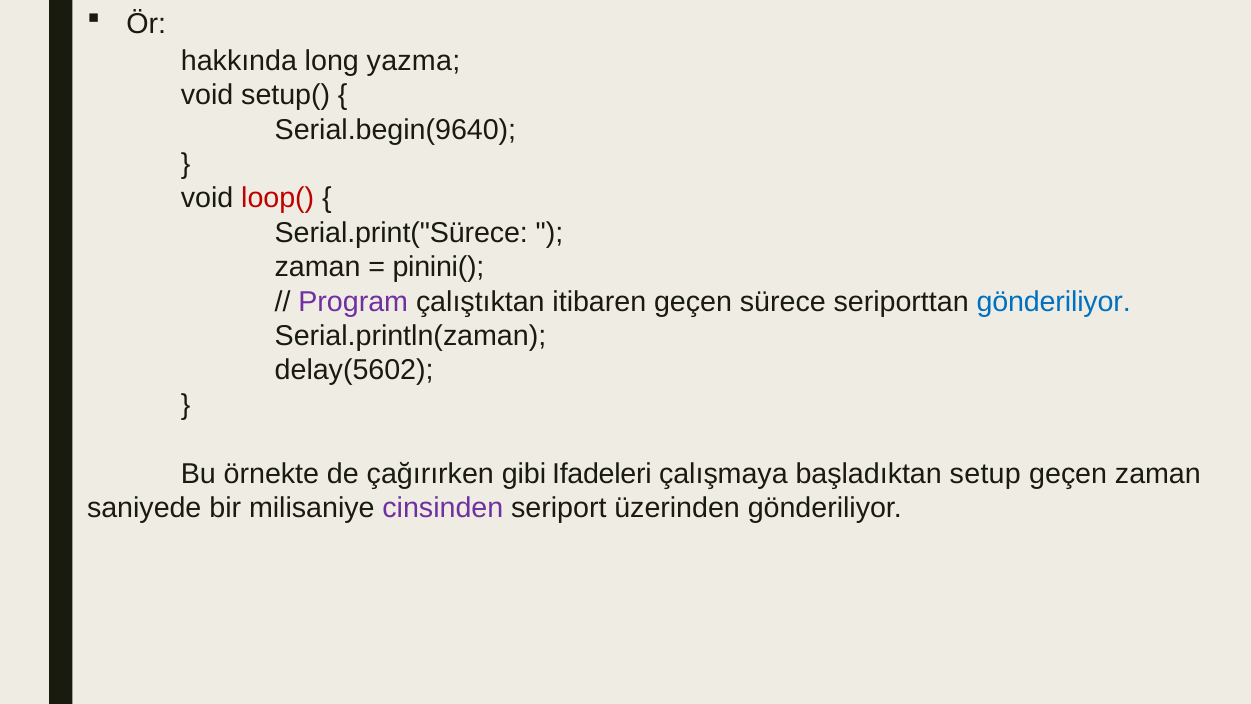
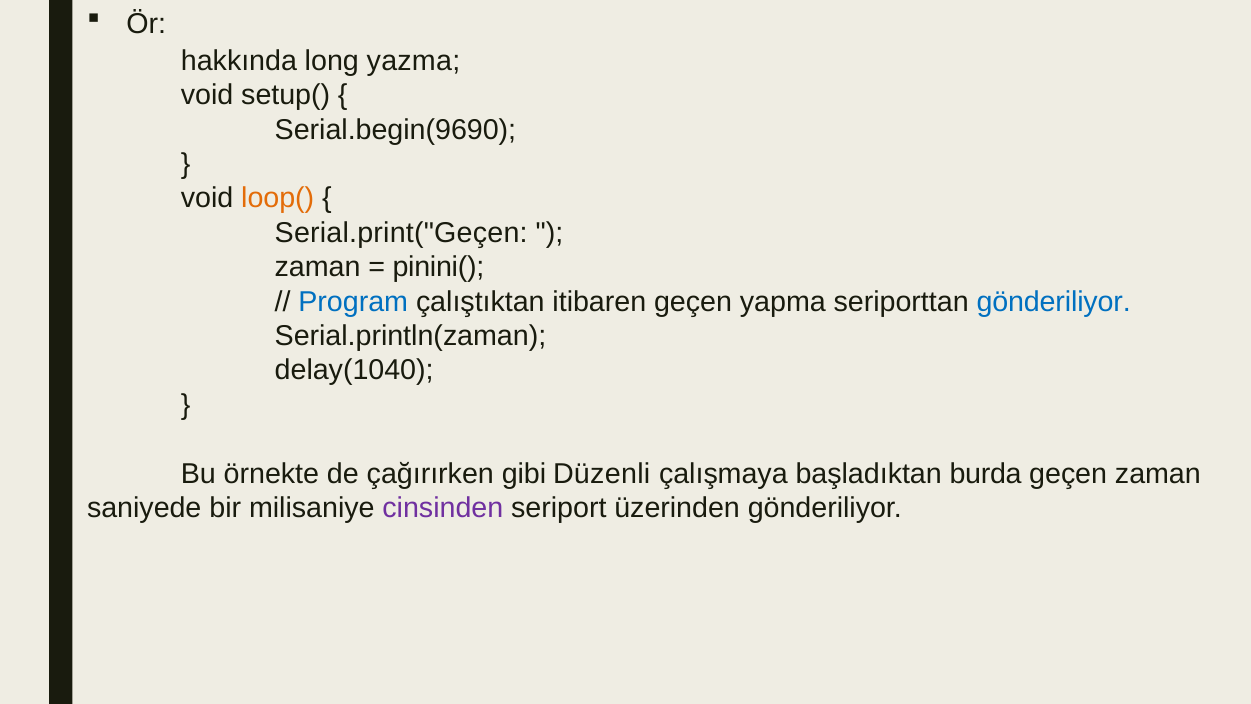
Serial.begin(9640: Serial.begin(9640 -> Serial.begin(9690
loop( colour: red -> orange
Serial.print("Sürece: Serial.print("Sürece -> Serial.print("Geçen
Program colour: purple -> blue
sürece: sürece -> yapma
delay(5602: delay(5602 -> delay(1040
Ifadeleri: Ifadeleri -> Düzenli
setup: setup -> burda
